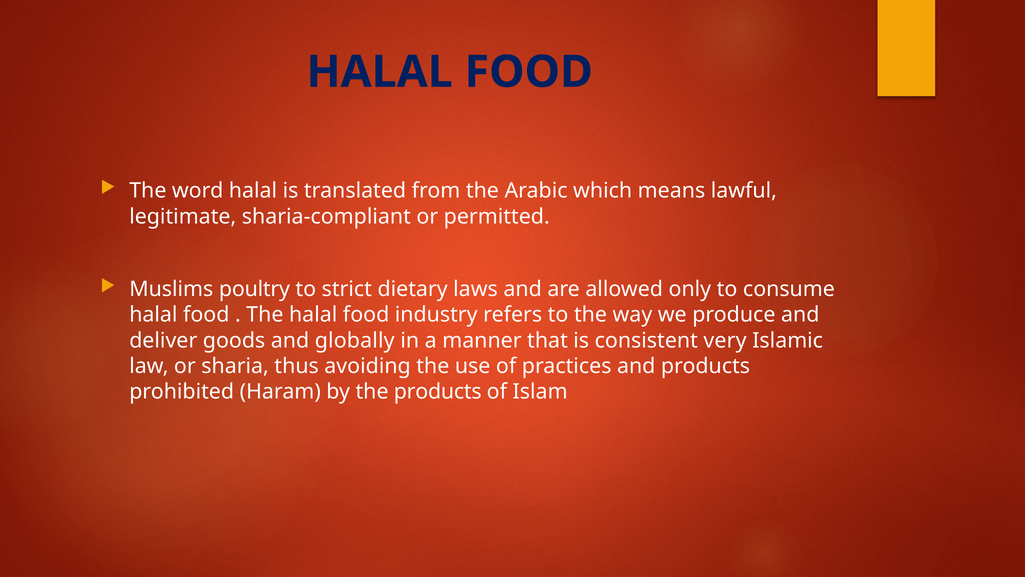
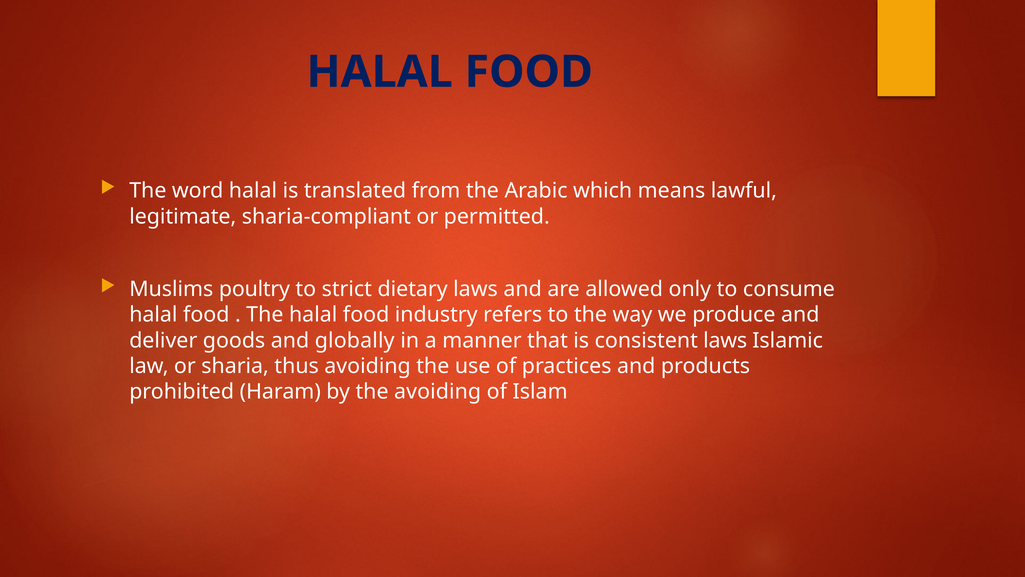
consistent very: very -> laws
the products: products -> avoiding
